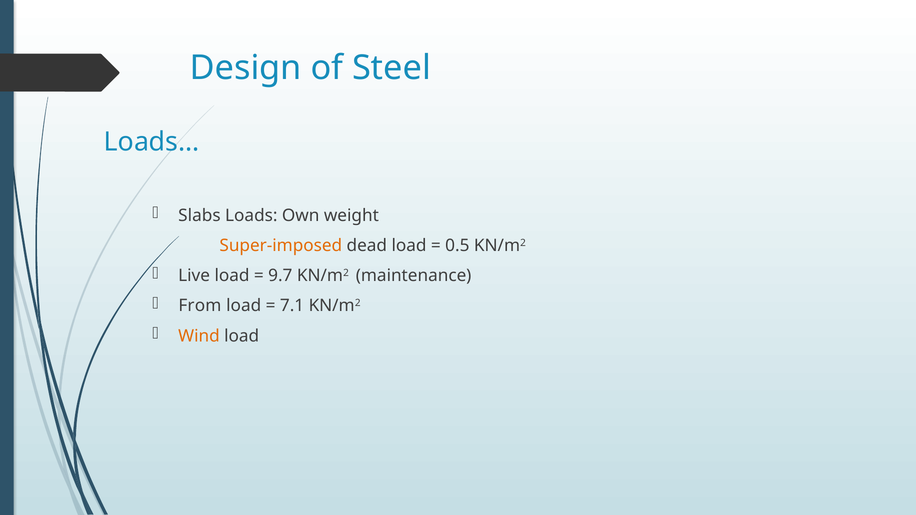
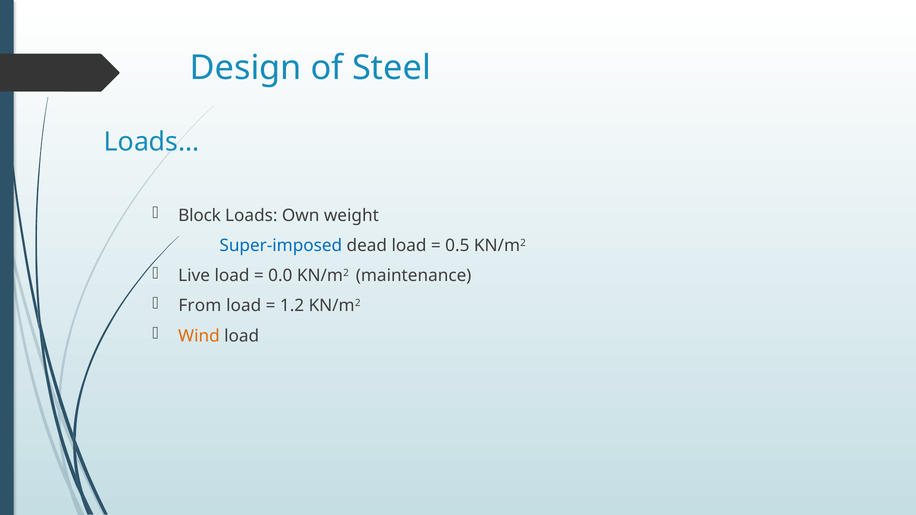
Slabs: Slabs -> Block
Super-imposed colour: orange -> blue
9.7: 9.7 -> 0.0
7.1: 7.1 -> 1.2
